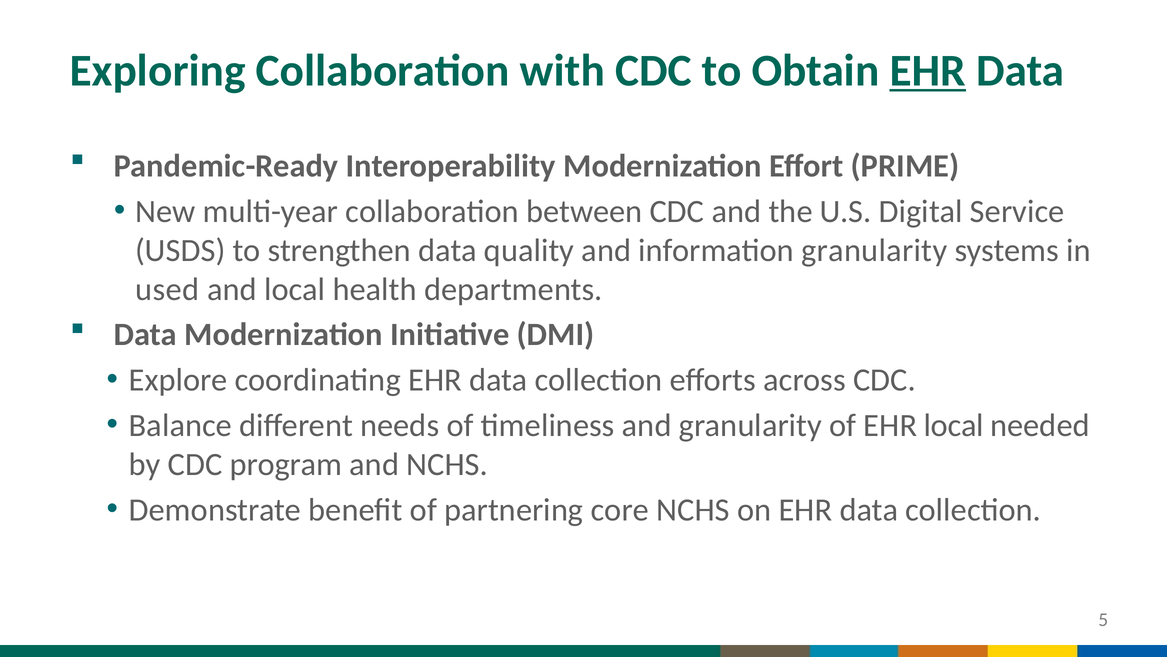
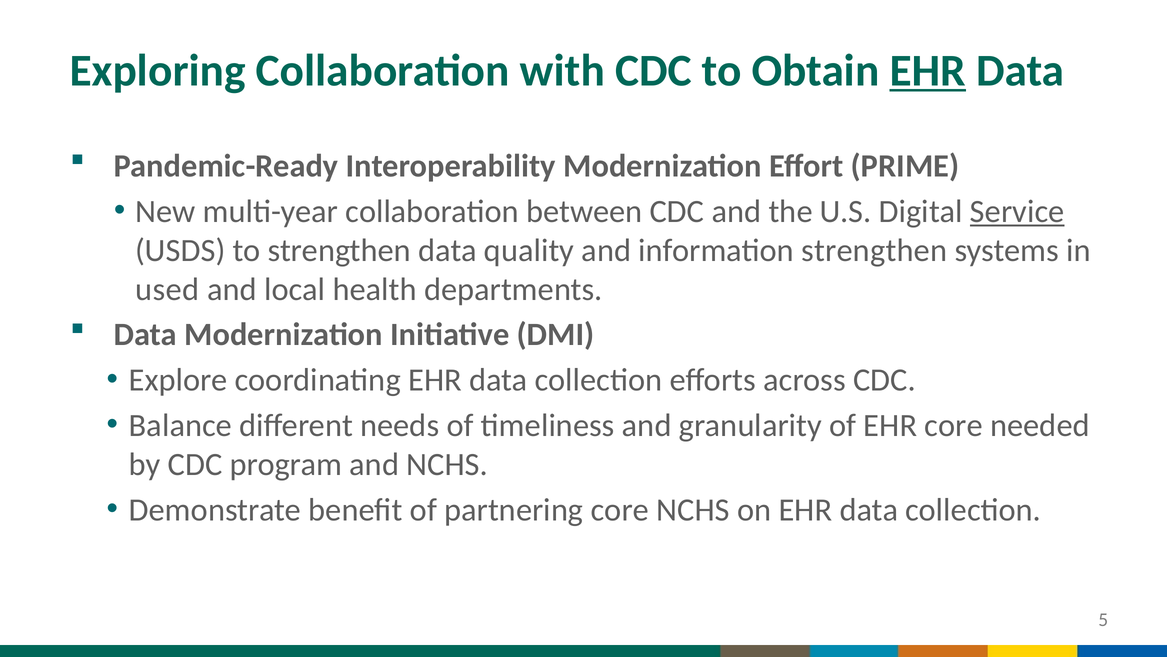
Service underline: none -> present
information granularity: granularity -> strengthen
EHR local: local -> core
